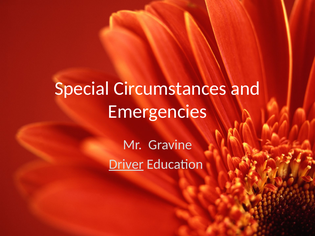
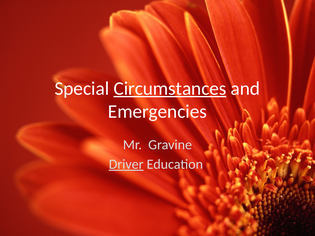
Circumstances underline: none -> present
